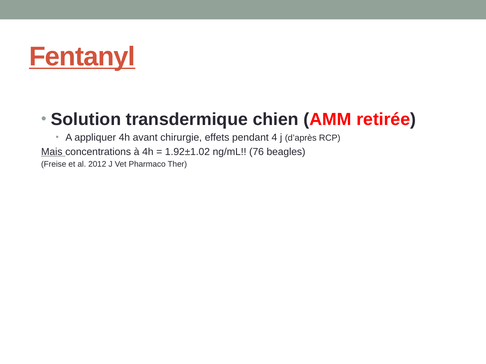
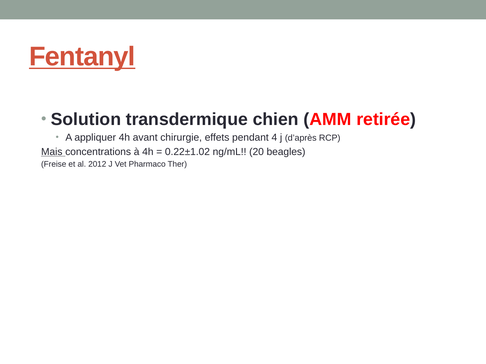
1.92±1.02: 1.92±1.02 -> 0.22±1.02
76: 76 -> 20
